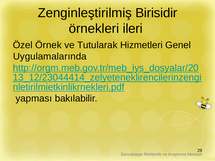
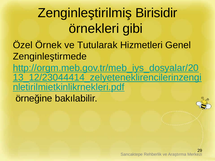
ileri: ileri -> gibi
Uygulamalarında: Uygulamalarında -> Zenginleştirmede
yapması: yapması -> örneğine
